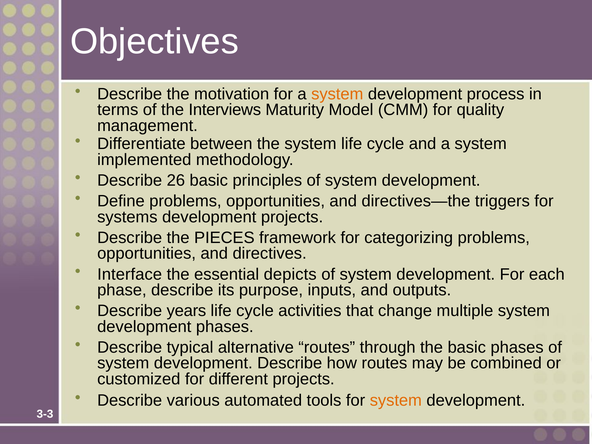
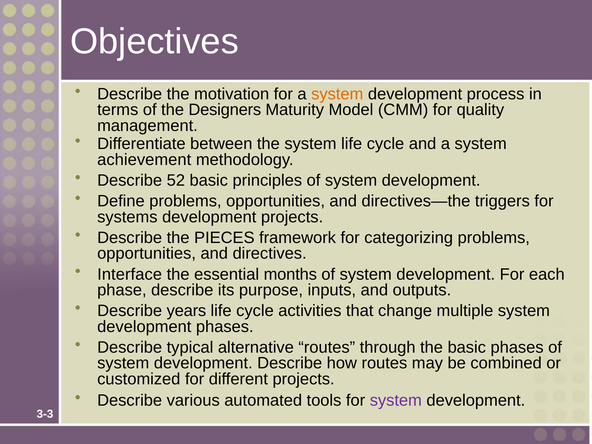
Interviews: Interviews -> Designers
implemented: implemented -> achievement
26: 26 -> 52
depicts: depicts -> months
system at (396, 401) colour: orange -> purple
